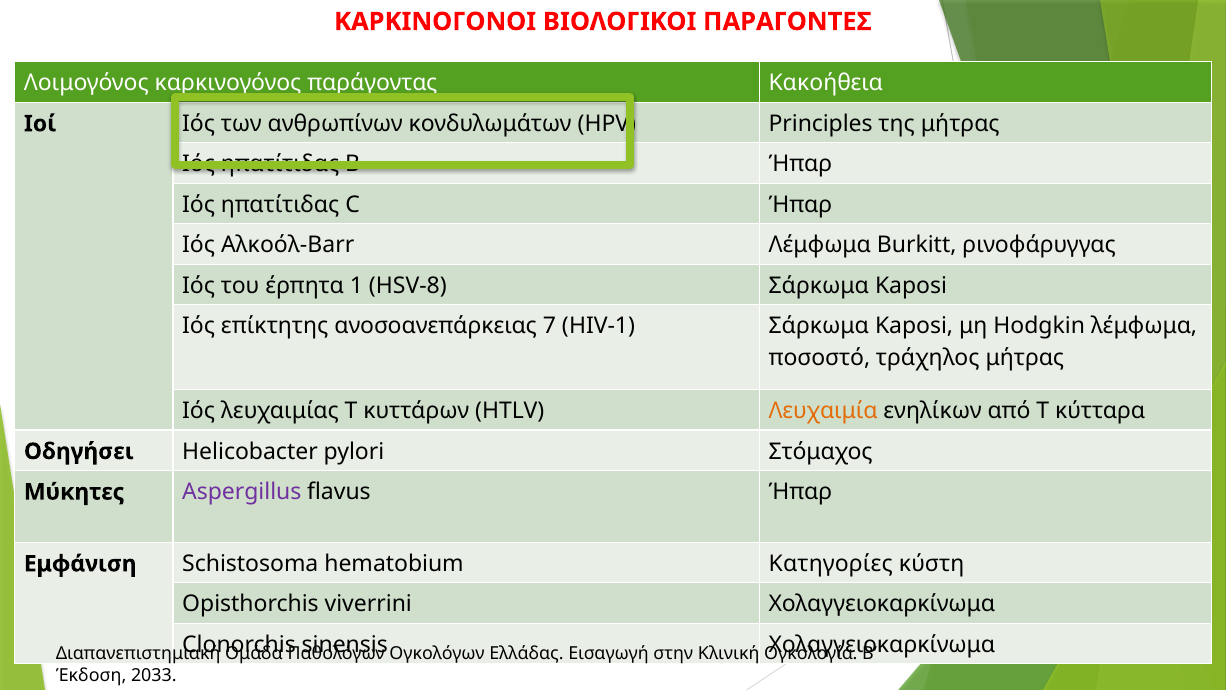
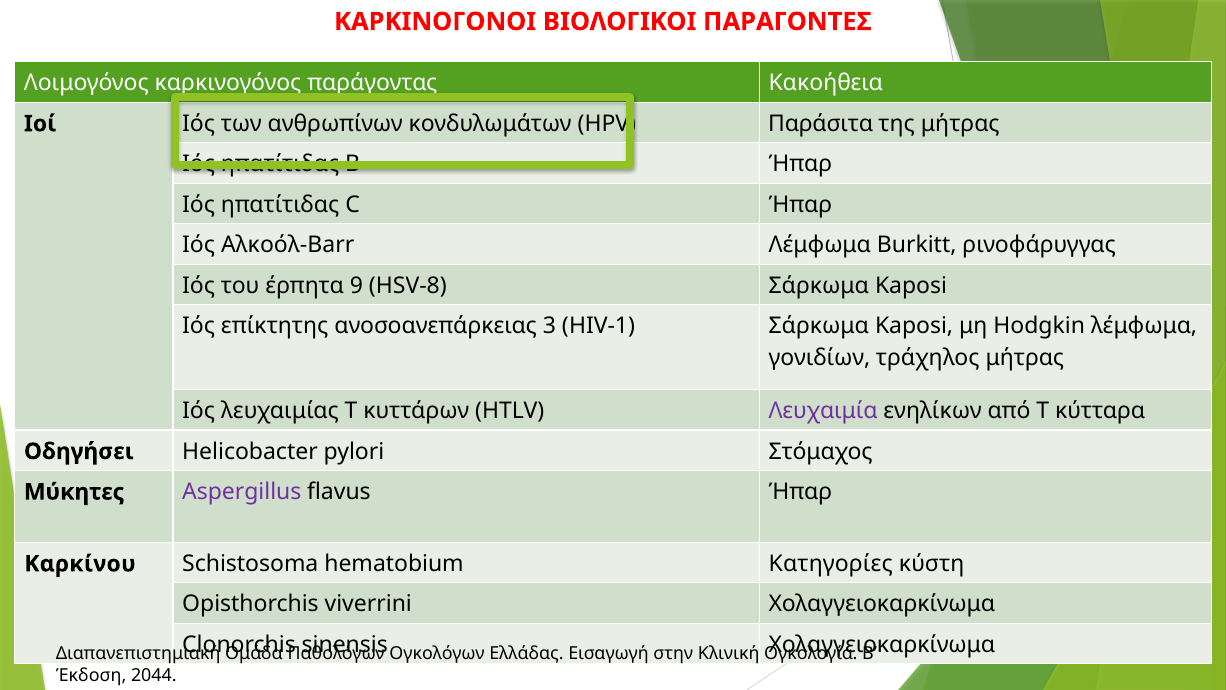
Principles: Principles -> Παράσιτα
1: 1 -> 9
7: 7 -> 3
ποσοστό: ποσοστό -> γονιδίων
Λευχαιμία colour: orange -> purple
Εμφάνιση: Εμφάνιση -> Καρκίνου
2033: 2033 -> 2044
